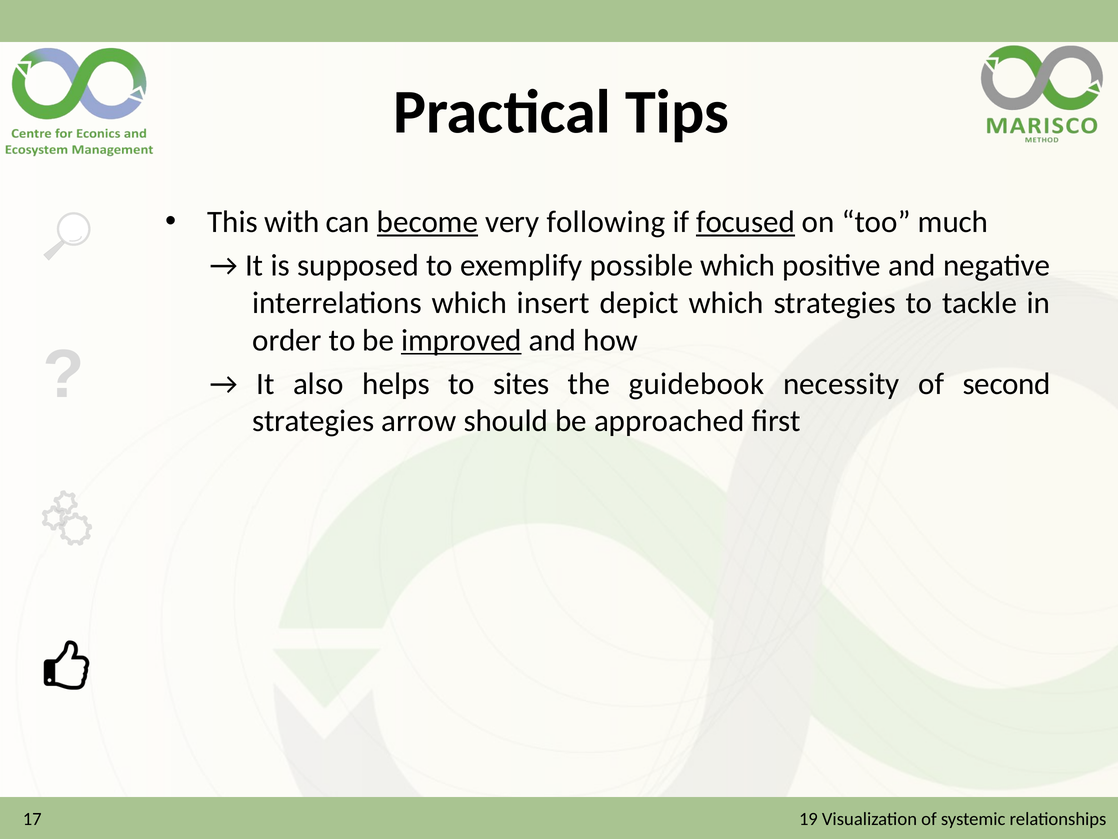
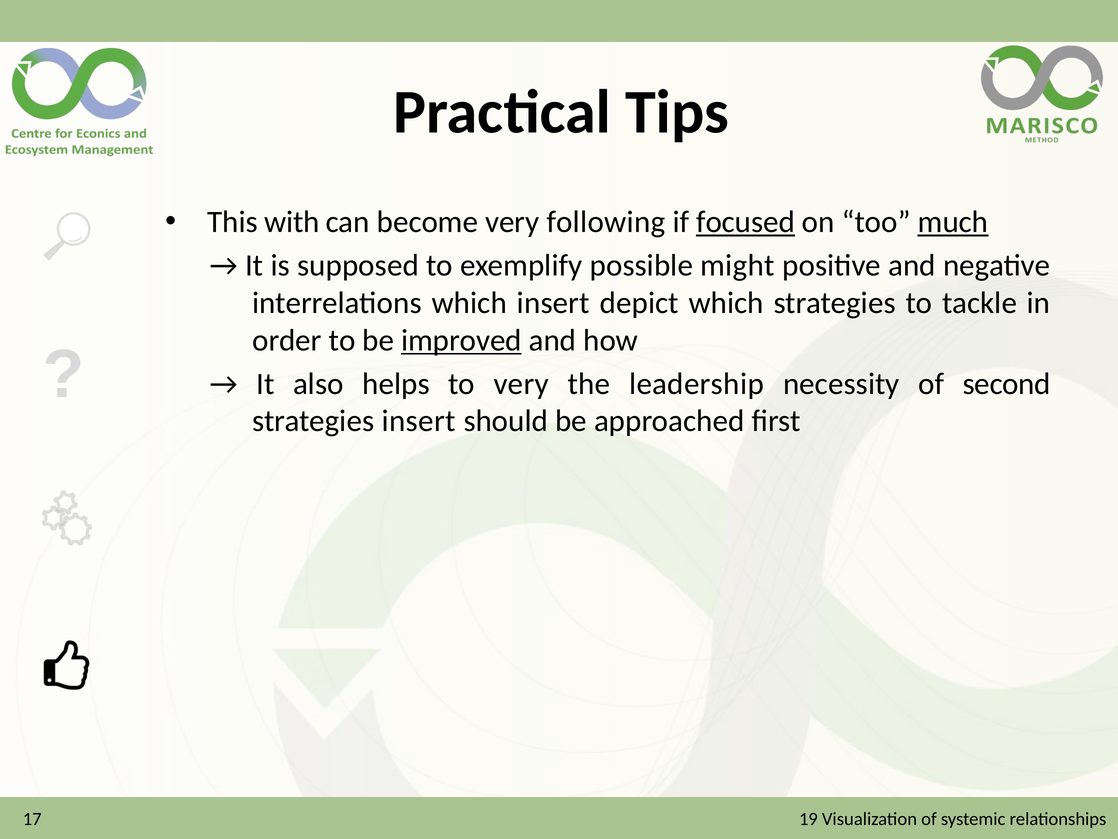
become underline: present -> none
much underline: none -> present
possible which: which -> might
to sites: sites -> very
guidebook: guidebook -> leadership
strategies arrow: arrow -> insert
